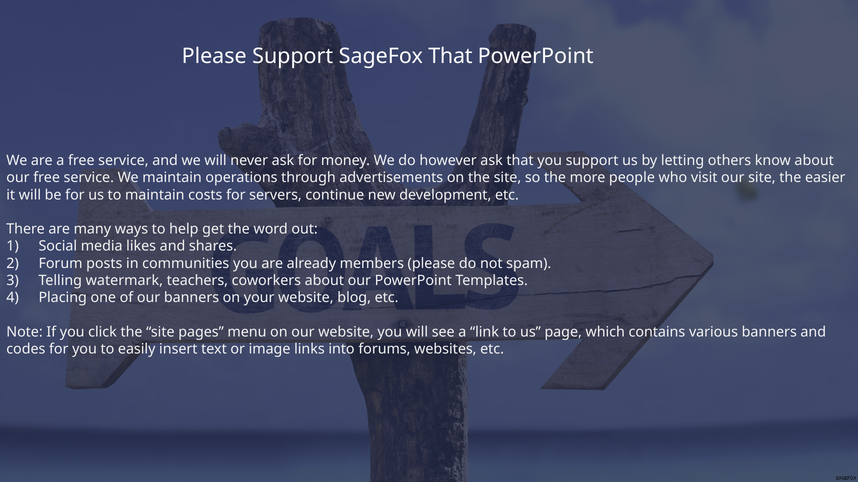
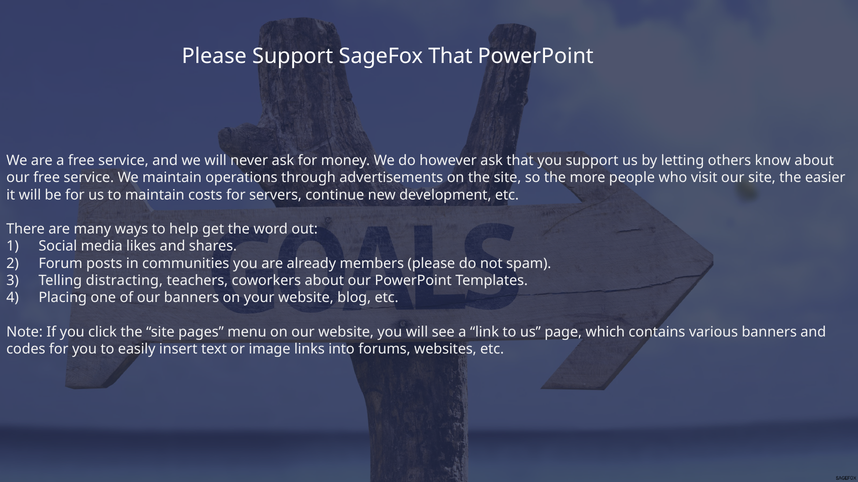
watermark: watermark -> distracting
